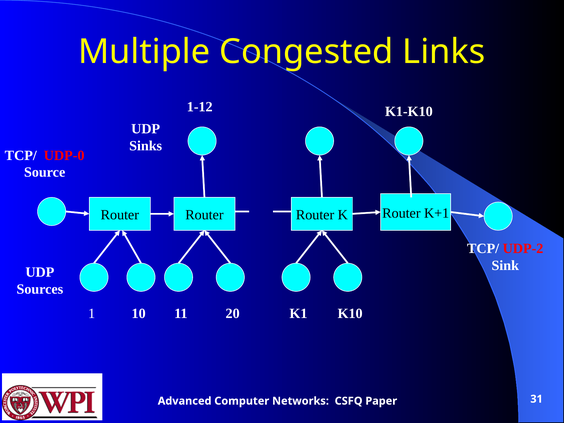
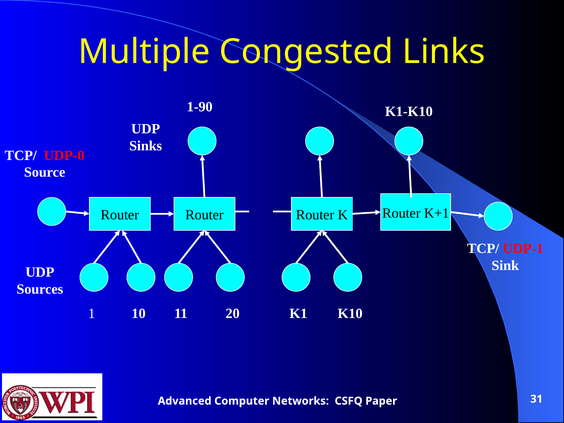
1-12: 1-12 -> 1-90
UDP-2: UDP-2 -> UDP-1
